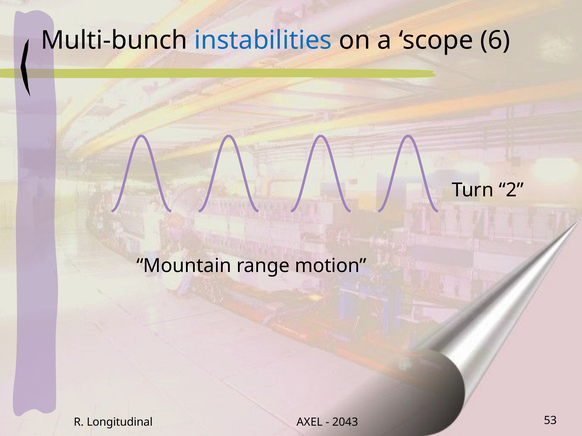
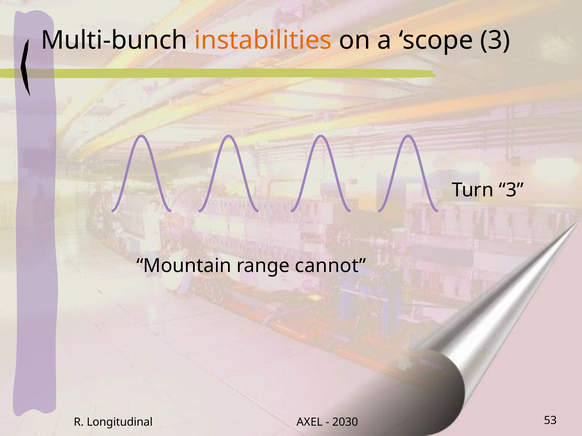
instabilities colour: blue -> orange
scope 6: 6 -> 3
Turn 2: 2 -> 3
motion: motion -> cannot
2043: 2043 -> 2030
